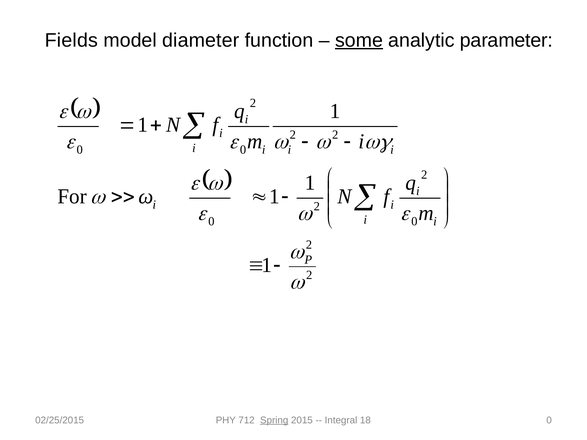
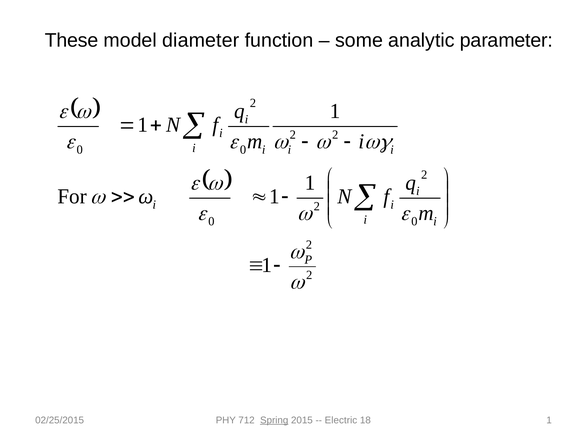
Fields: Fields -> These
some underline: present -> none
Integral: Integral -> Electric
18 0: 0 -> 1
